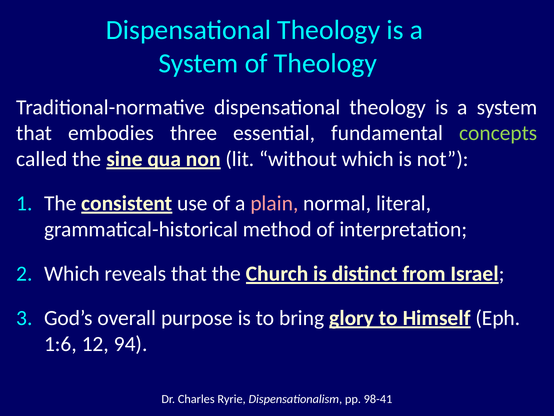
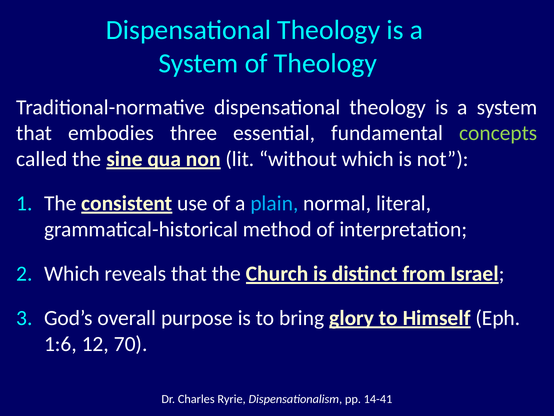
plain colour: pink -> light blue
94: 94 -> 70
98-41: 98-41 -> 14-41
